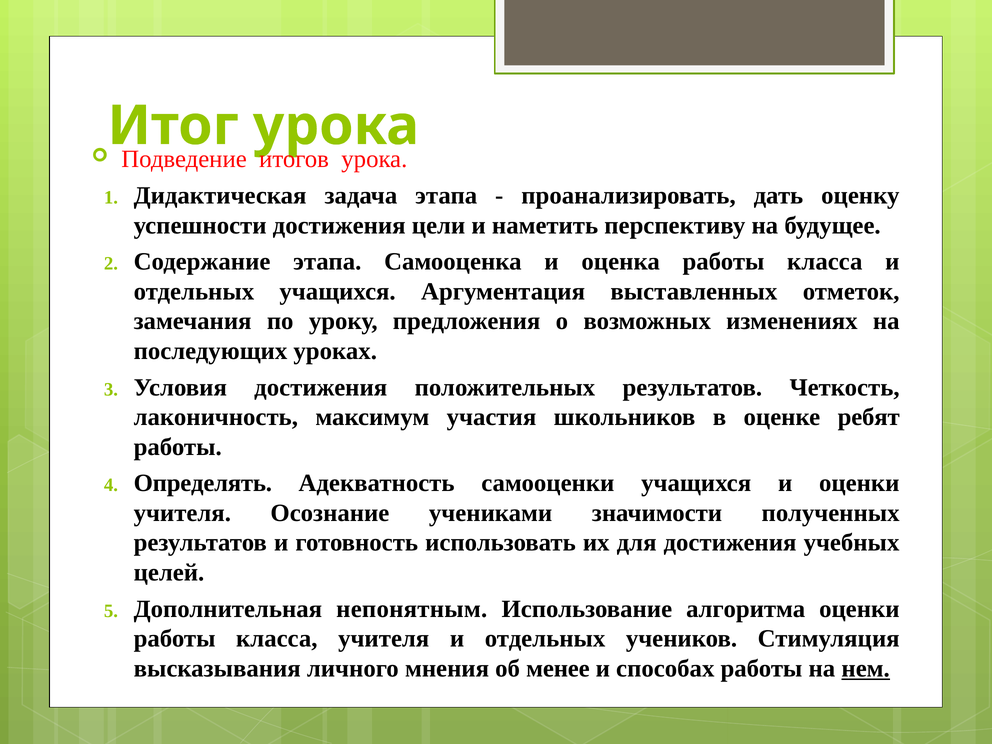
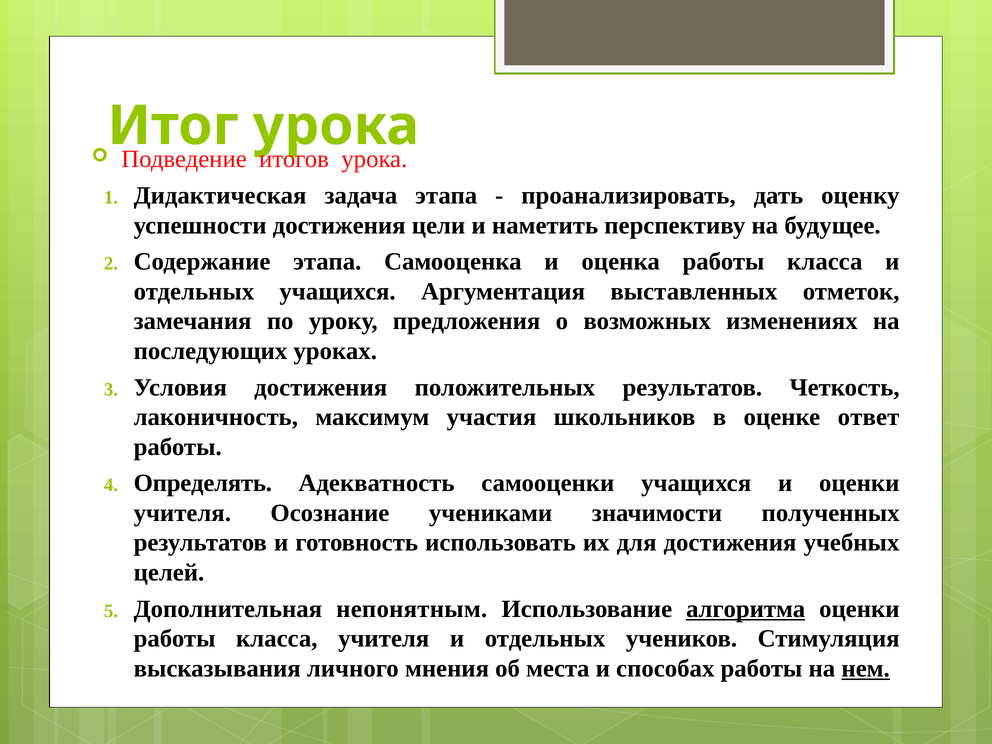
ребят: ребят -> ответ
алгоритма underline: none -> present
менее: менее -> места
